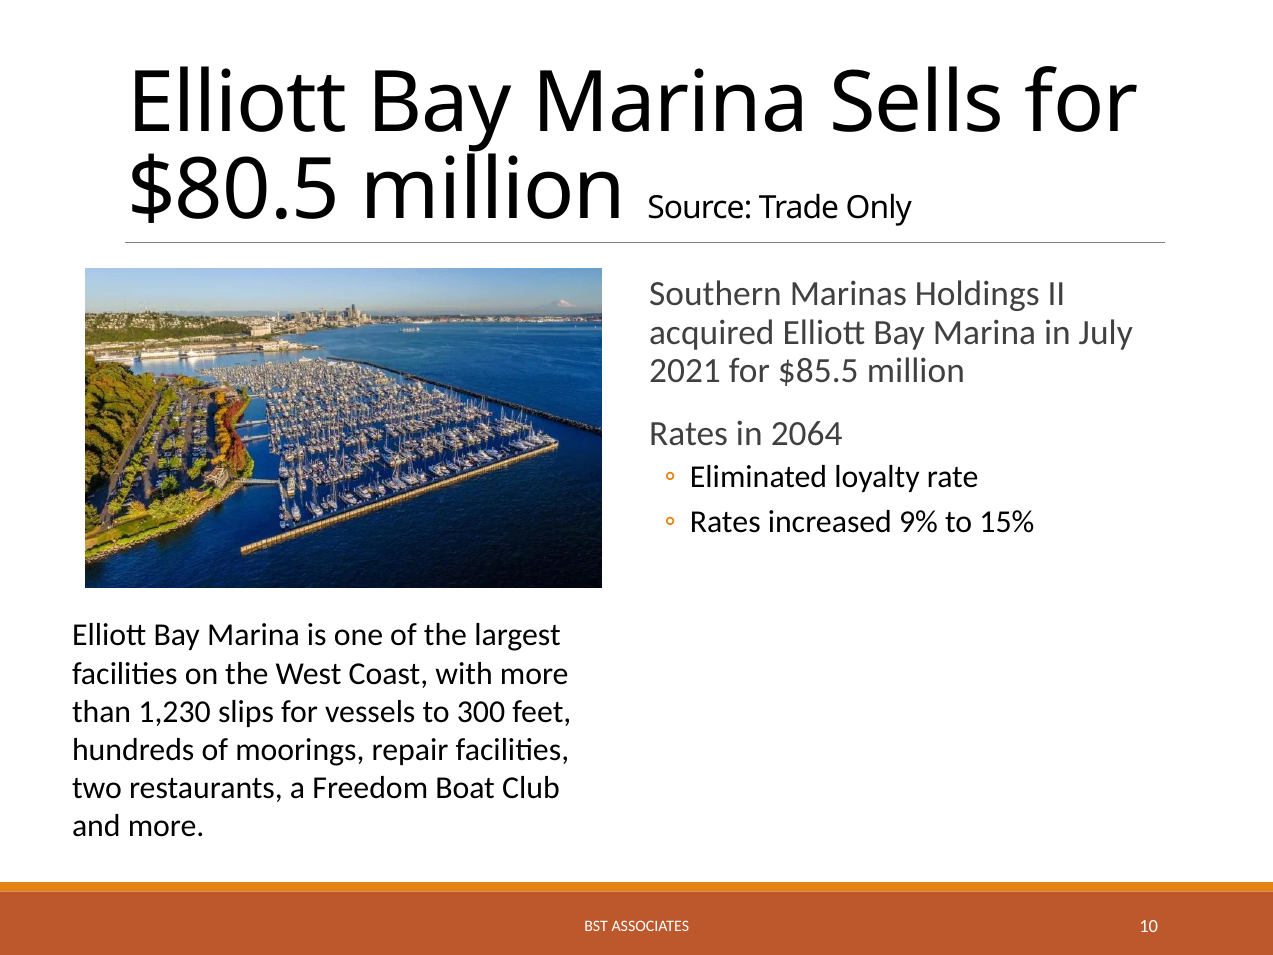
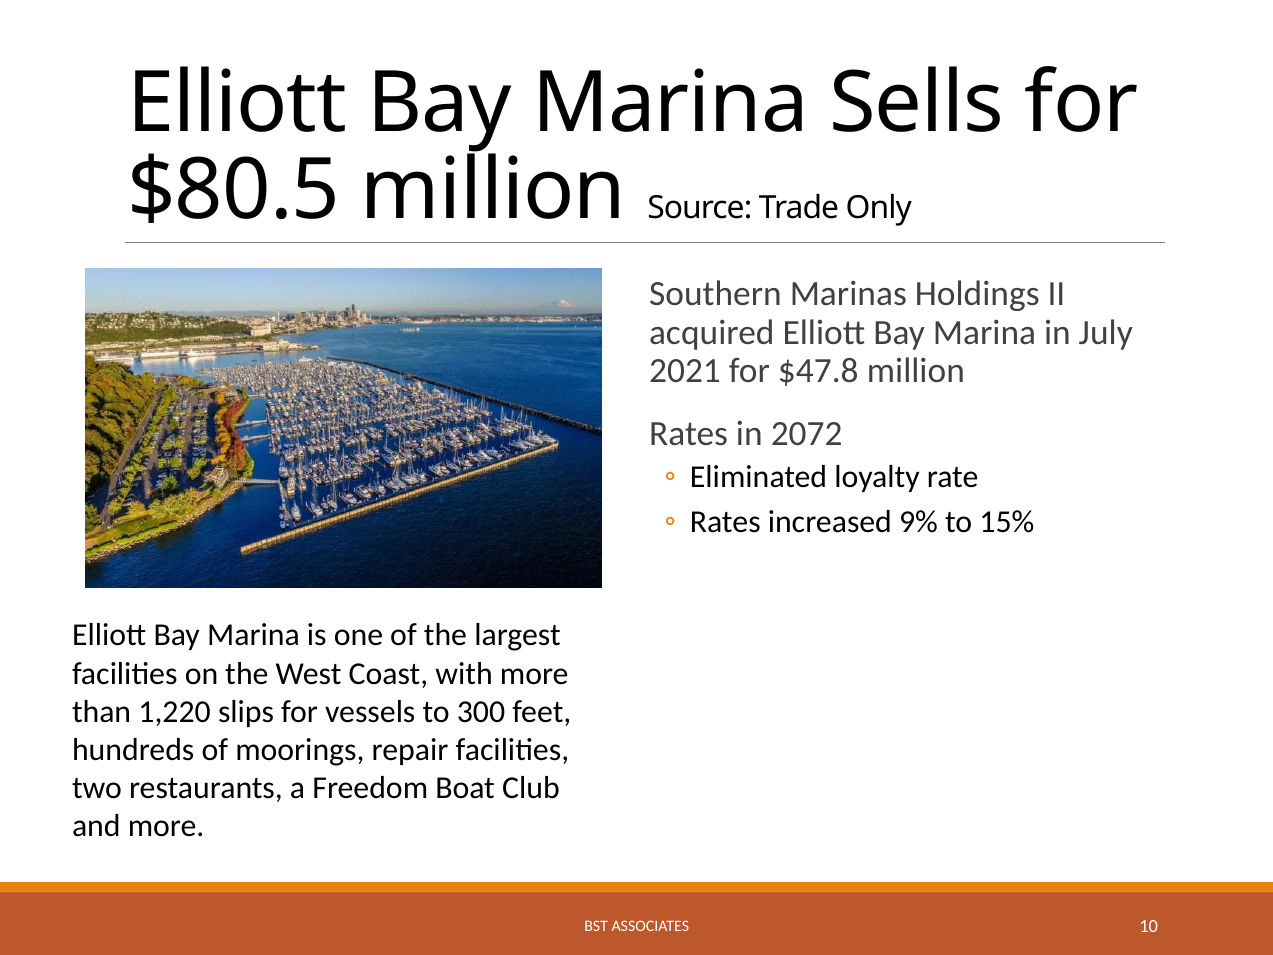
$85.5: $85.5 -> $47.8
2064: 2064 -> 2072
1,230: 1,230 -> 1,220
